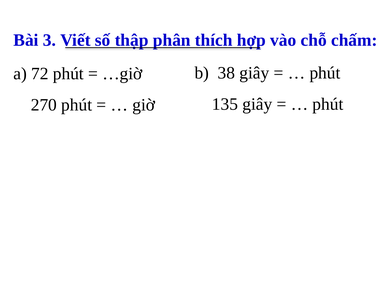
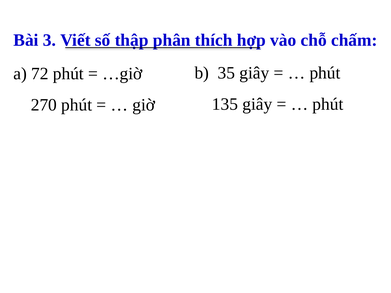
38: 38 -> 35
